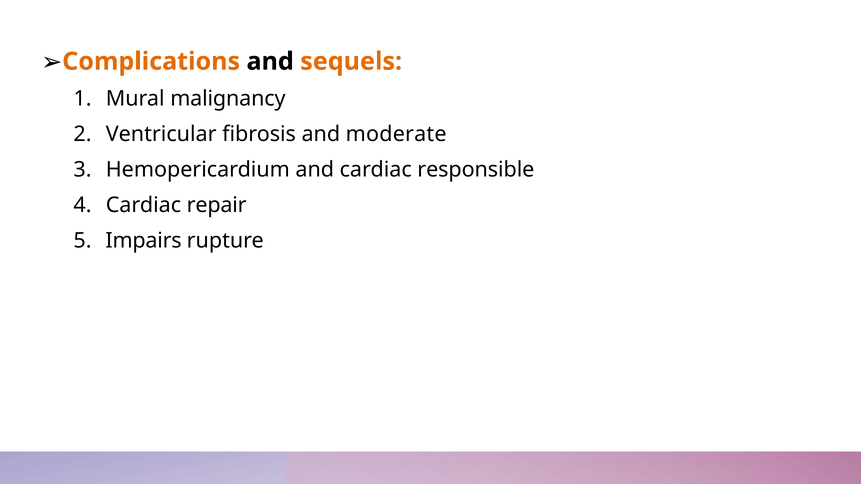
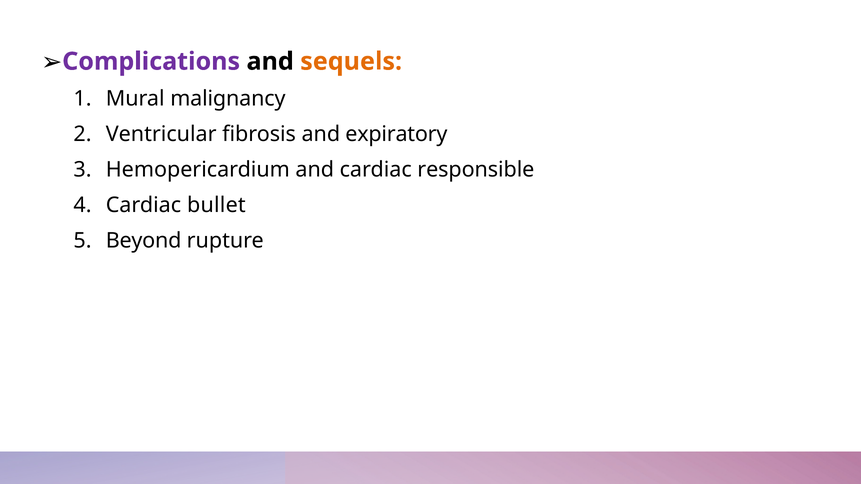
Complications colour: orange -> purple
moderate: moderate -> expiratory
repair: repair -> bullet
Impairs: Impairs -> Beyond
